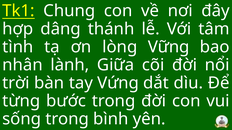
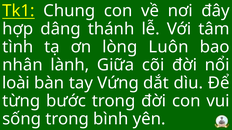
Vững: Vững -> Luôn
trời: trời -> loài
